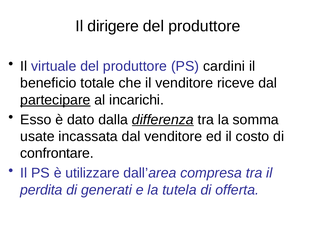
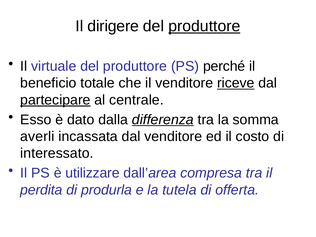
produttore at (204, 26) underline: none -> present
cardini: cardini -> perché
riceve underline: none -> present
incarichi: incarichi -> centrale
usate: usate -> averli
confrontare: confrontare -> interessato
generati: generati -> produrla
